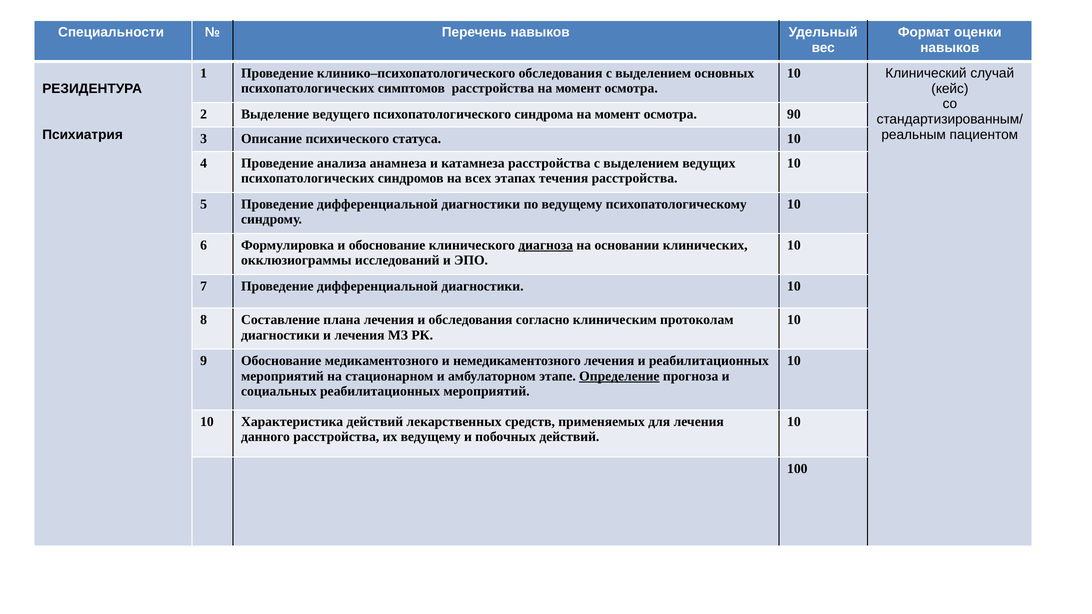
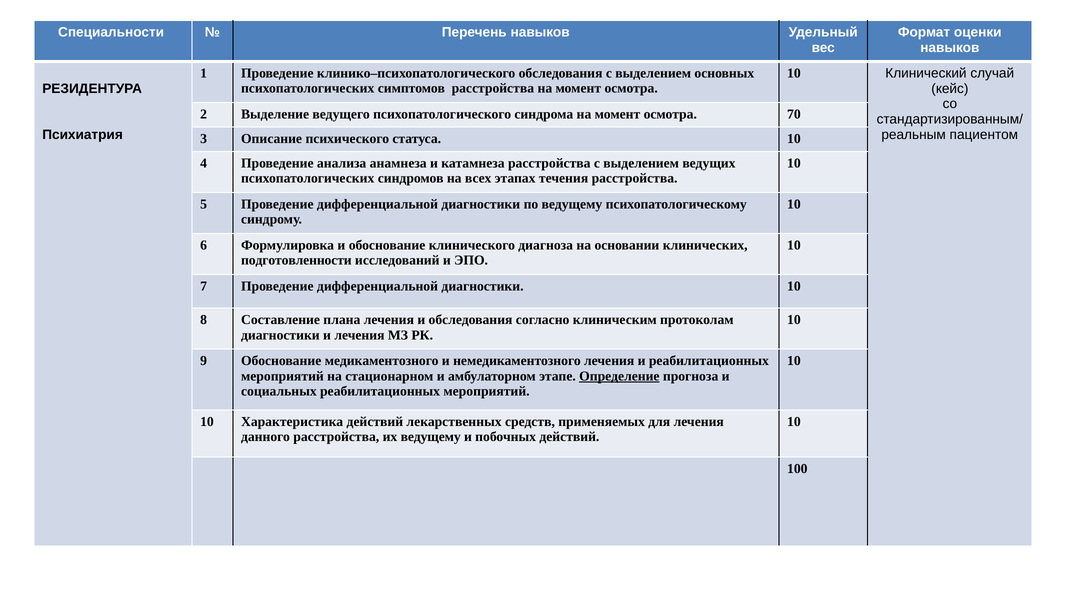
90: 90 -> 70
диагноза underline: present -> none
окклюзиограммы: окклюзиограммы -> подготовленности
